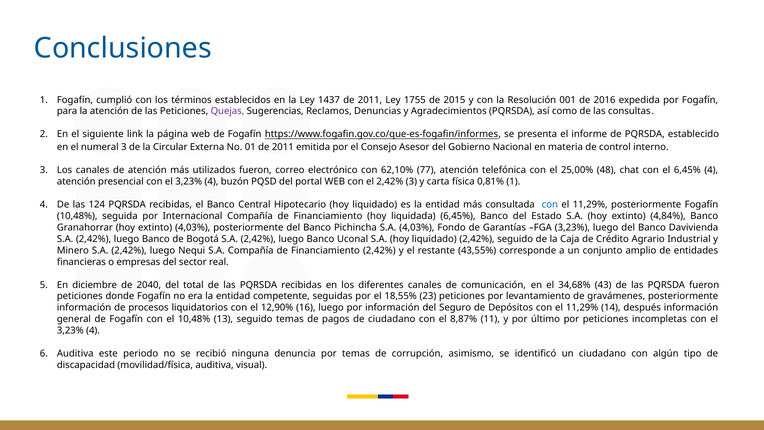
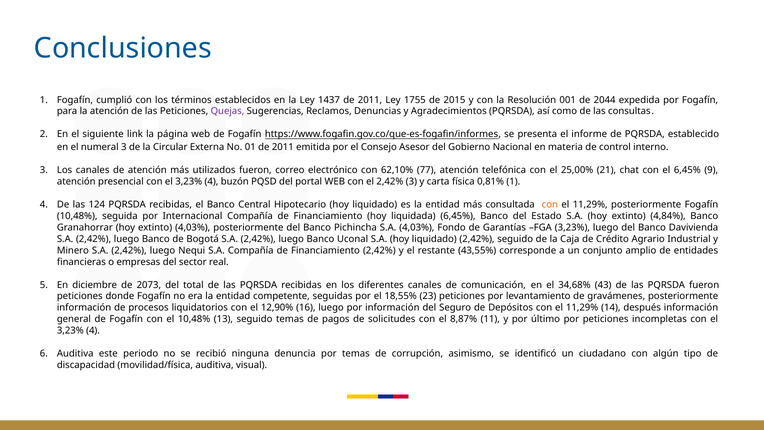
2016: 2016 -> 2044
48: 48 -> 21
6,45% 4: 4 -> 9
con at (550, 204) colour: blue -> orange
2040: 2040 -> 2073
de ciudadano: ciudadano -> solicitudes
